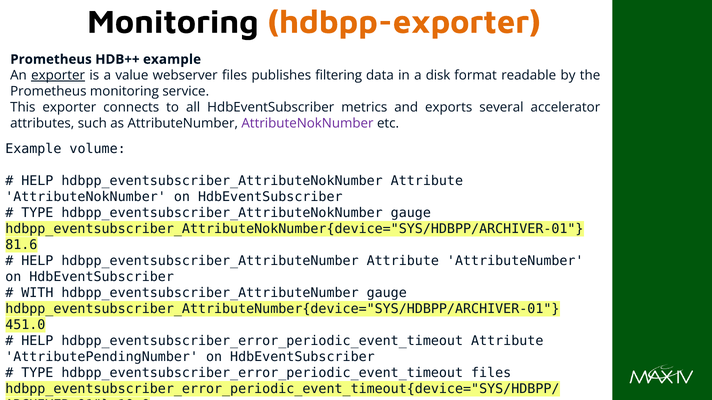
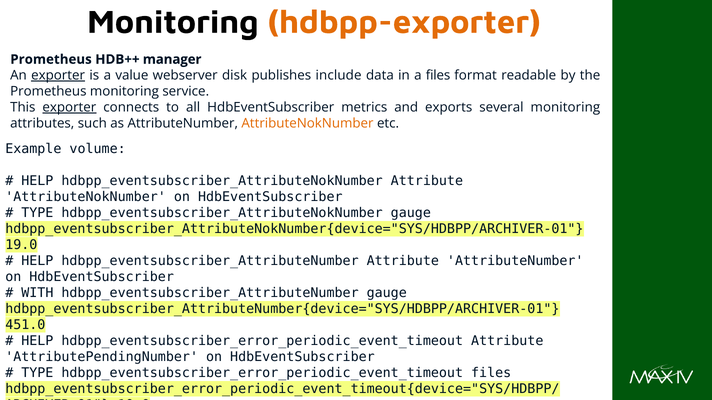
HDB++ example: example -> manager
webserver files: files -> disk
filtering: filtering -> include
a disk: disk -> files
exporter at (69, 108) underline: none -> present
several accelerator: accelerator -> monitoring
AttributeNokNumber at (307, 124) colour: purple -> orange
81.6: 81.6 -> 19.0
